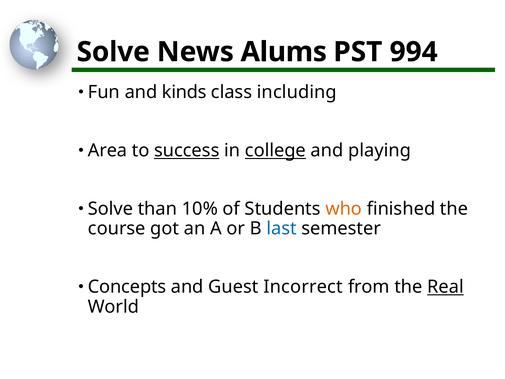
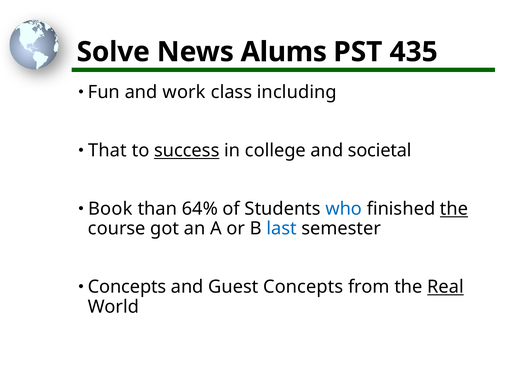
994: 994 -> 435
kinds: kinds -> work
Area: Area -> That
college underline: present -> none
playing: playing -> societal
Solve at (110, 209): Solve -> Book
10%: 10% -> 64%
who colour: orange -> blue
the at (454, 209) underline: none -> present
Guest Incorrect: Incorrect -> Concepts
